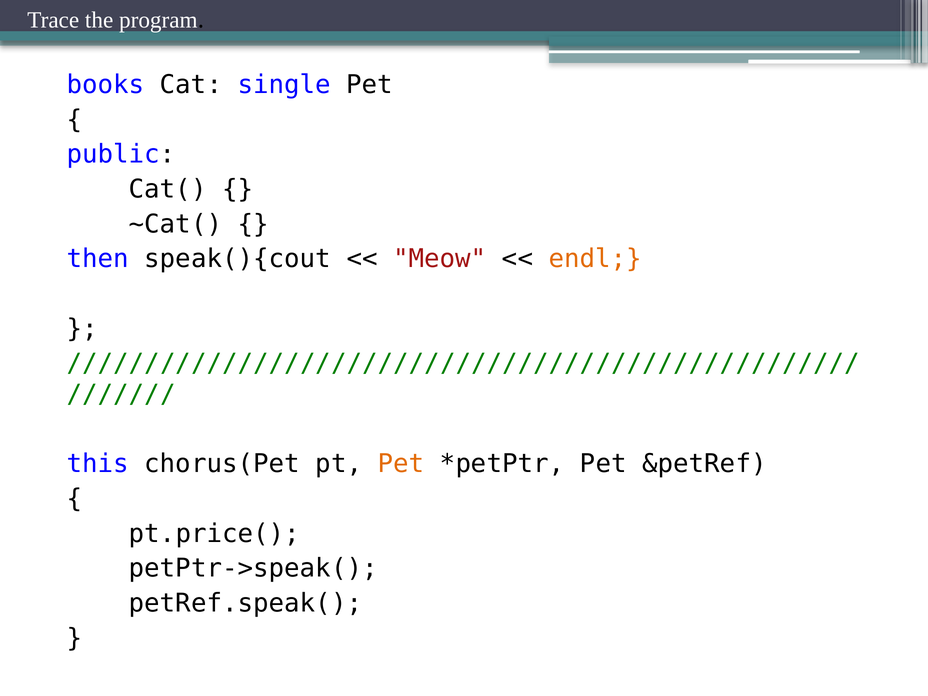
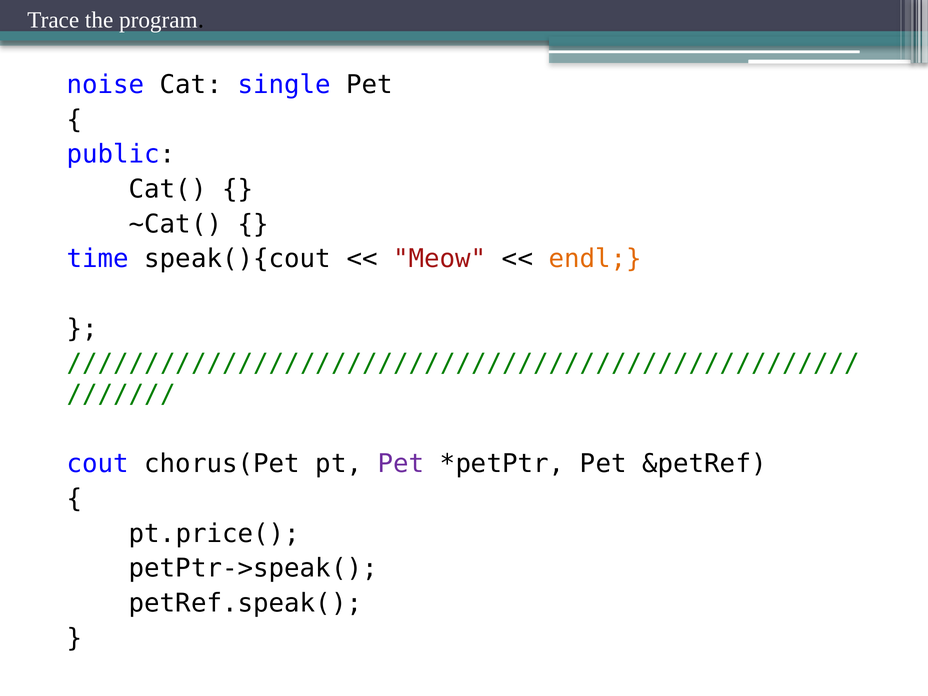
books: books -> noise
then: then -> time
this: this -> cout
Pet at (401, 464) colour: orange -> purple
